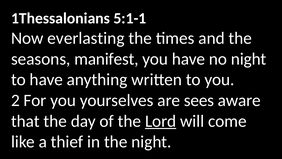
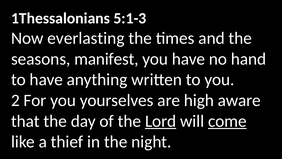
5:1-1: 5:1-1 -> 5:1-3
no night: night -> hand
sees: sees -> high
come underline: none -> present
